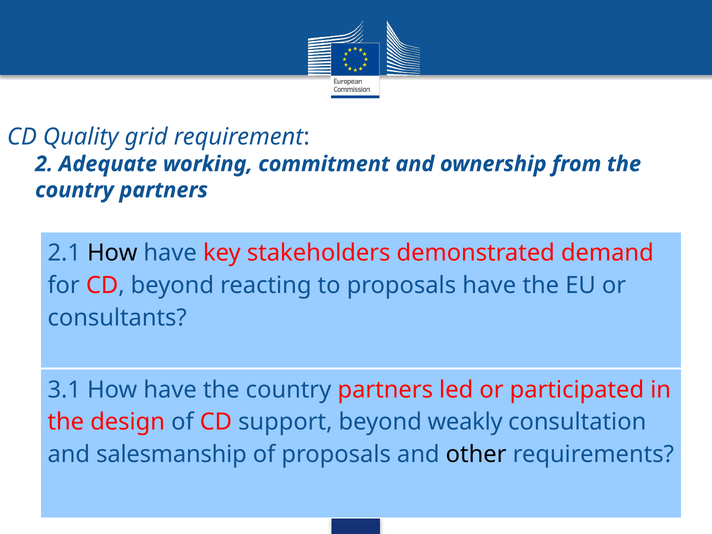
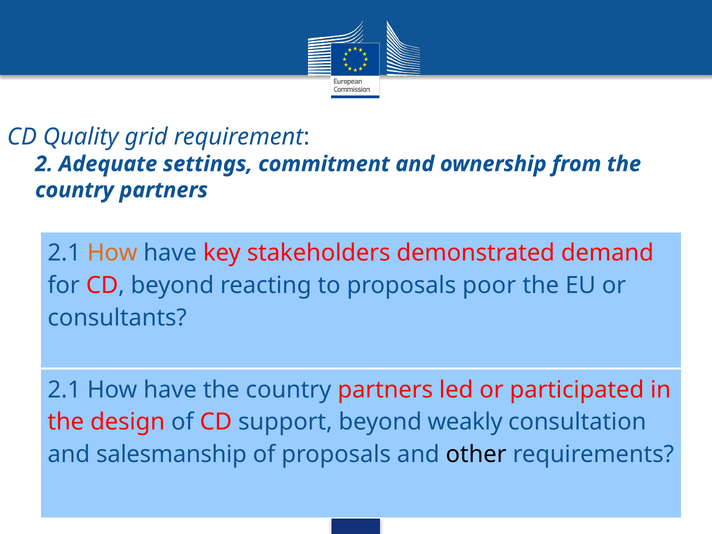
working: working -> settings
How at (112, 253) colour: black -> orange
proposals have: have -> poor
3.1 at (64, 390): 3.1 -> 2.1
